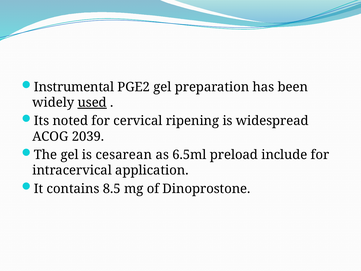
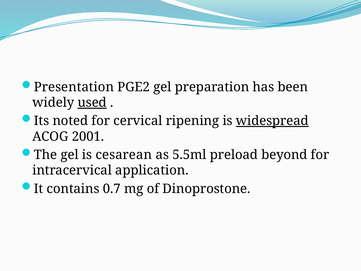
Instrumental: Instrumental -> Presentation
widespread underline: none -> present
2039: 2039 -> 2001
6.5ml: 6.5ml -> 5.5ml
include: include -> beyond
8.5: 8.5 -> 0.7
